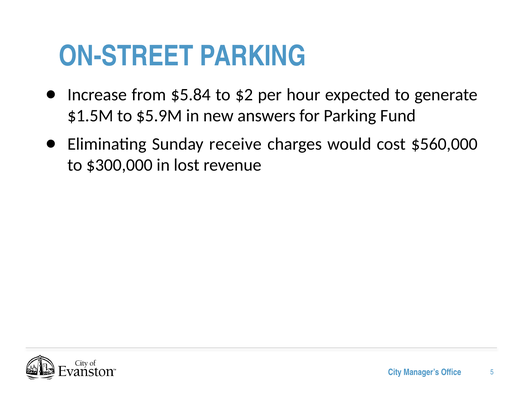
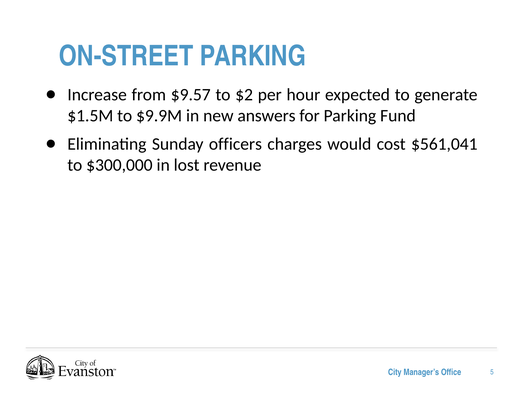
$5.84: $5.84 -> $9.57
$5.9M: $5.9M -> $9.9M
receive: receive -> officers
$560,000: $560,000 -> $561,041
